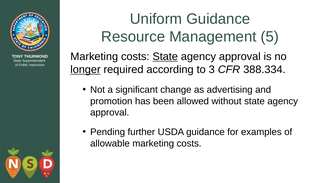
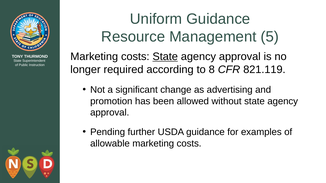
longer underline: present -> none
3: 3 -> 8
388.334: 388.334 -> 821.119
